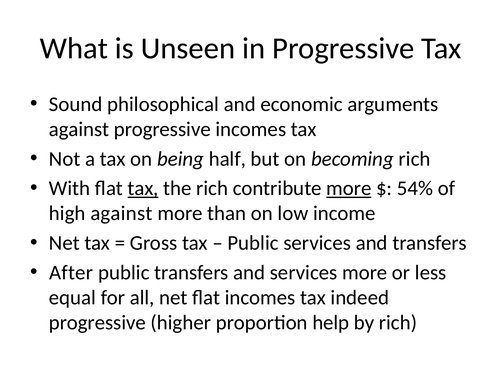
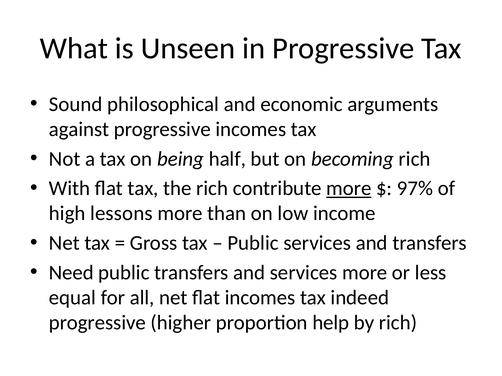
tax at (143, 189) underline: present -> none
54%: 54% -> 97%
high against: against -> lessons
After: After -> Need
